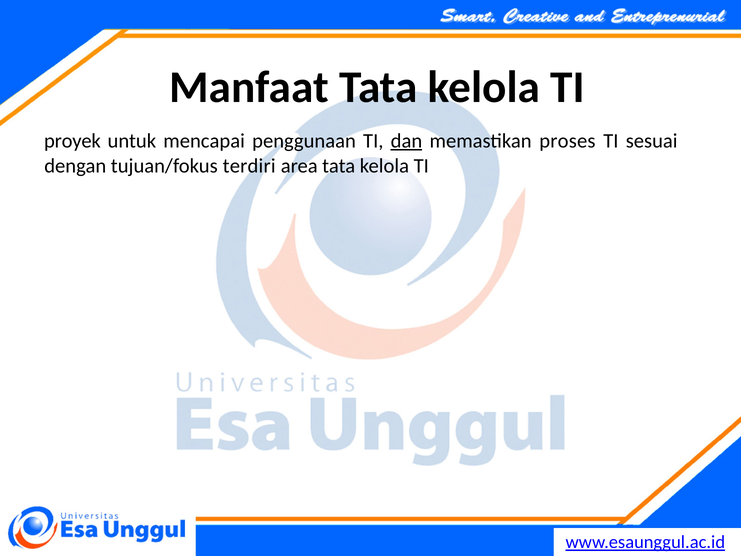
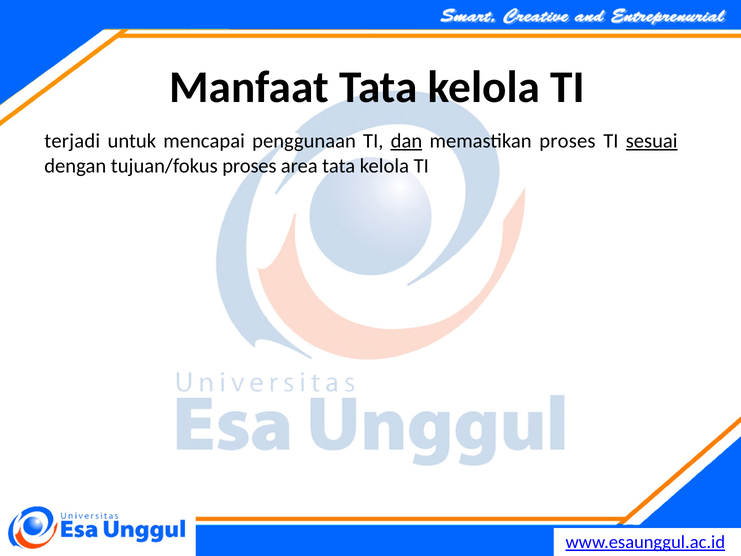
proyek: proyek -> terjadi
sesuai underline: none -> present
tujuan/fokus terdiri: terdiri -> proses
